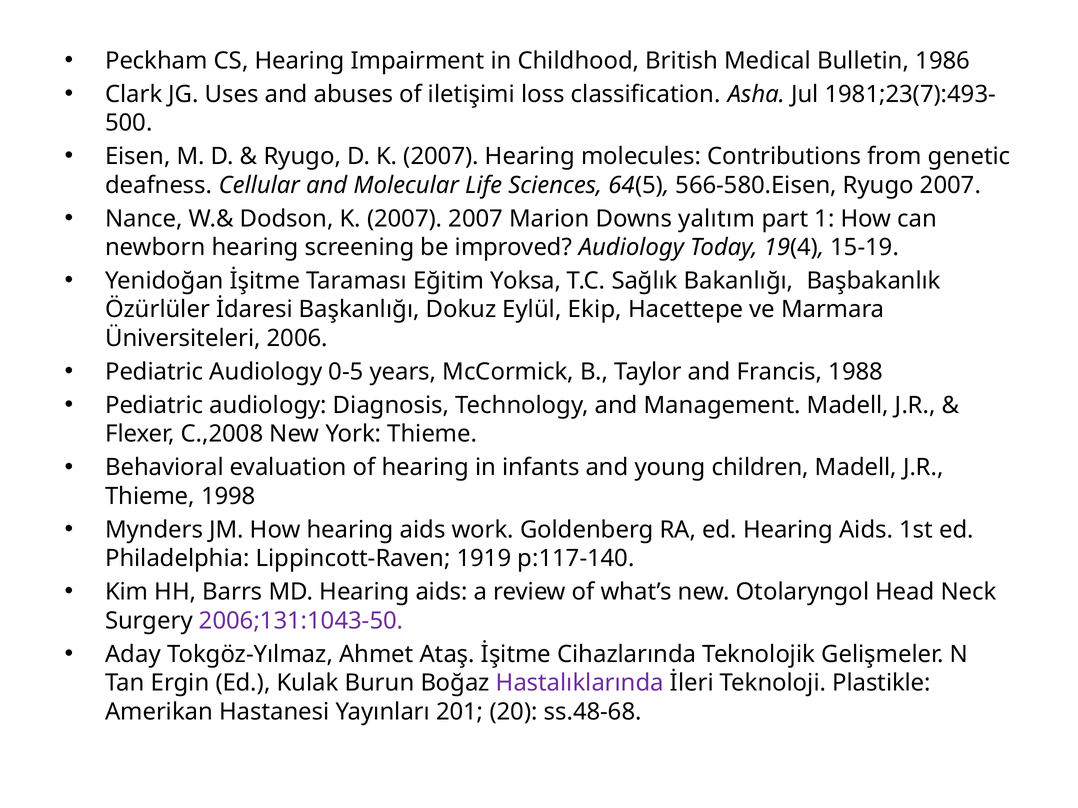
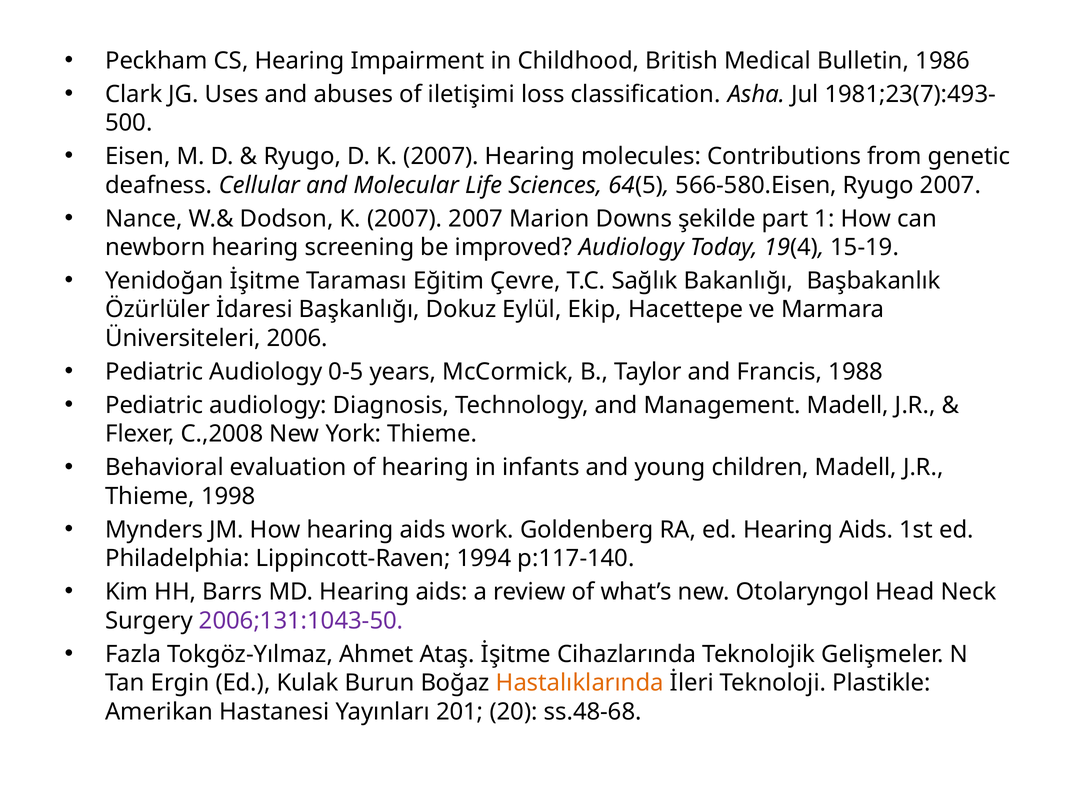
yalıtım: yalıtım -> şekilde
Yoksa: Yoksa -> Çevre
1919: 1919 -> 1994
Aday: Aday -> Fazla
Hastalıklarında colour: purple -> orange
